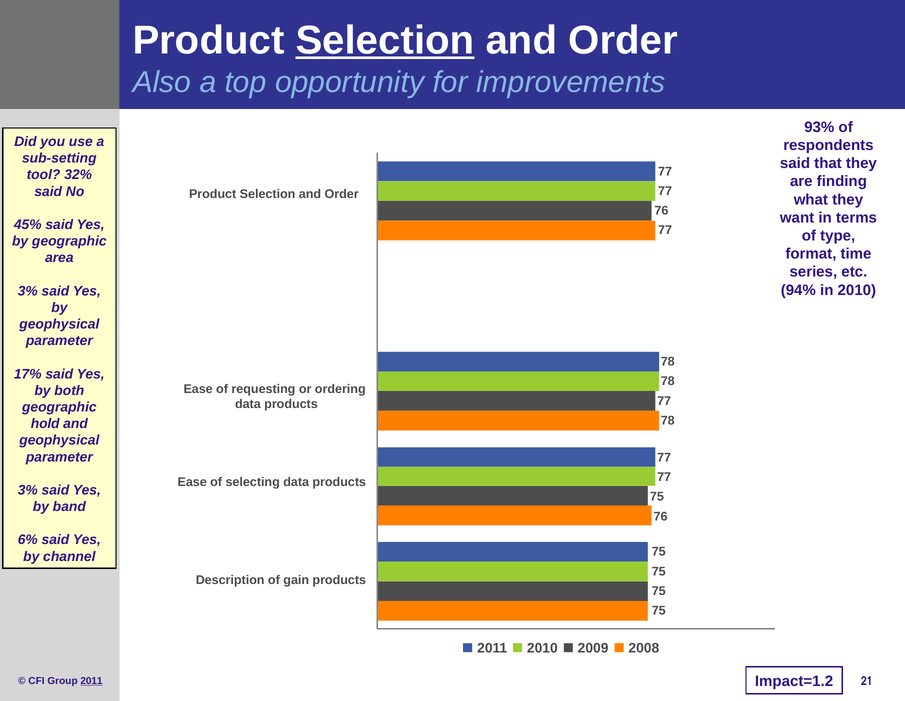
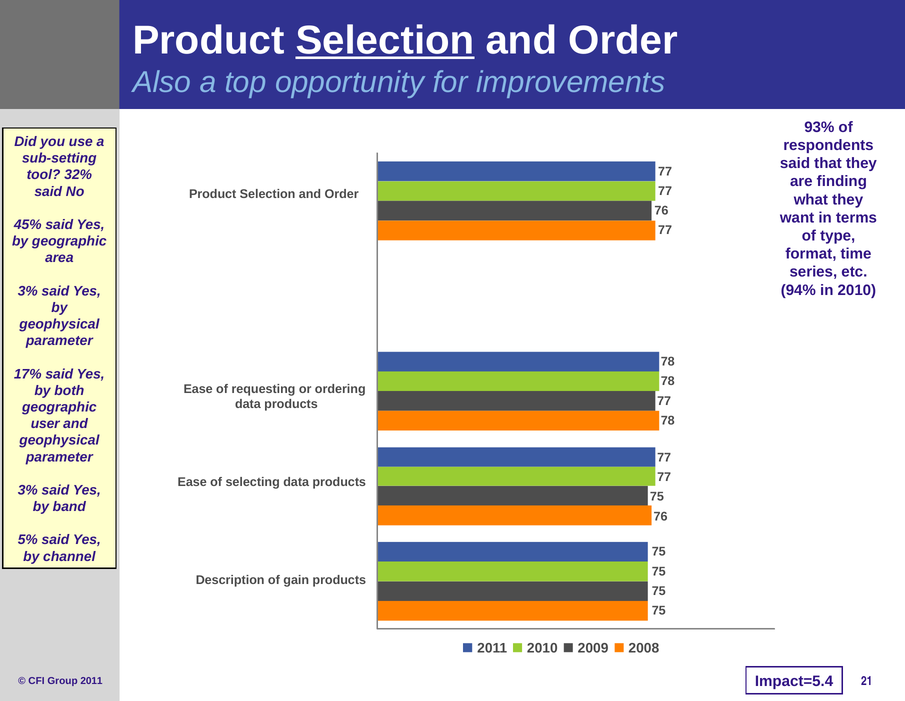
hold: hold -> user
6%: 6% -> 5%
Impact=1.2: Impact=1.2 -> Impact=5.4
2011 at (92, 681) underline: present -> none
